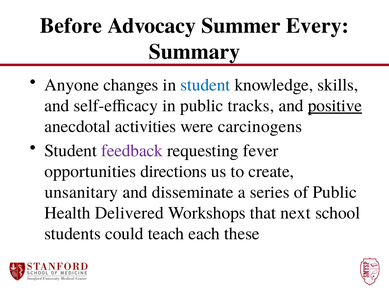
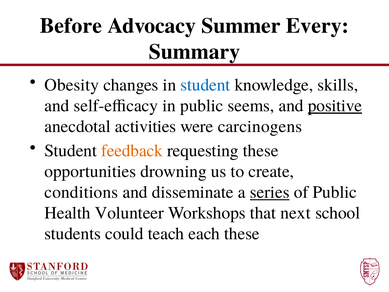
Anyone: Anyone -> Obesity
tracks: tracks -> seems
feedback colour: purple -> orange
requesting fever: fever -> these
directions: directions -> drowning
unsanitary: unsanitary -> conditions
series underline: none -> present
Delivered: Delivered -> Volunteer
